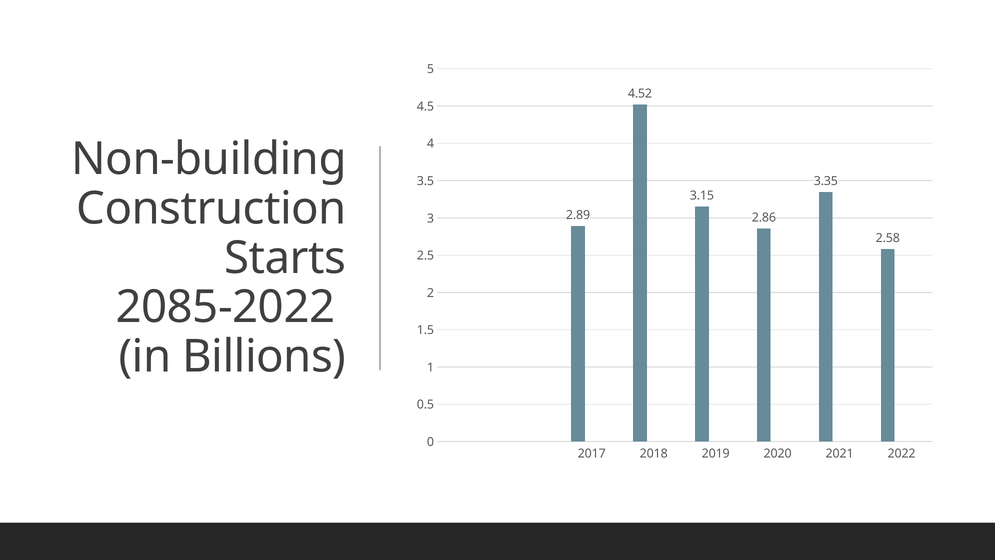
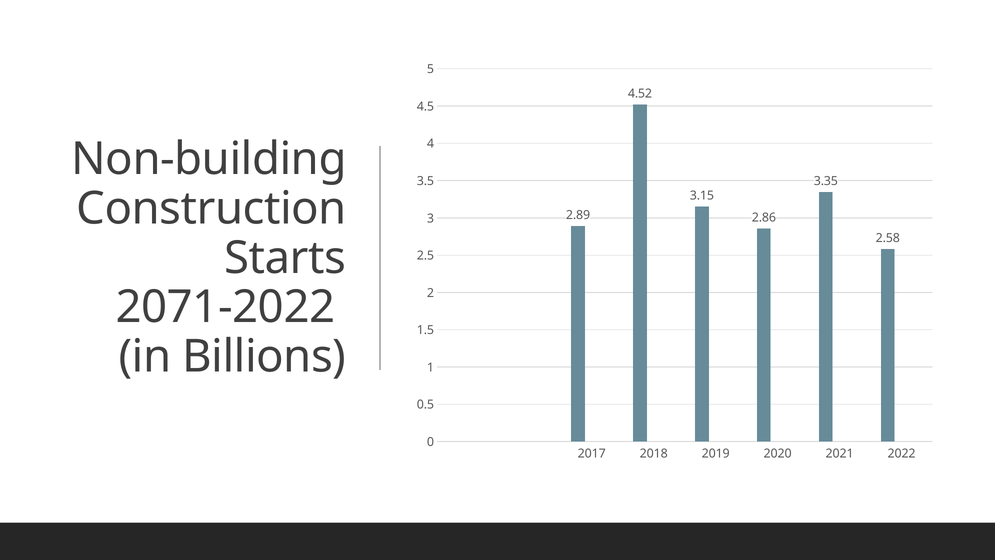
2085-2022: 2085-2022 -> 2071-2022
